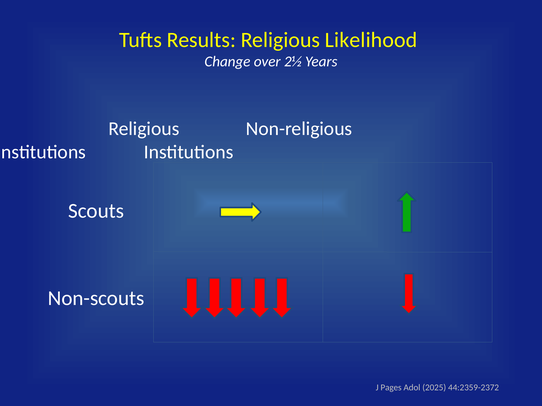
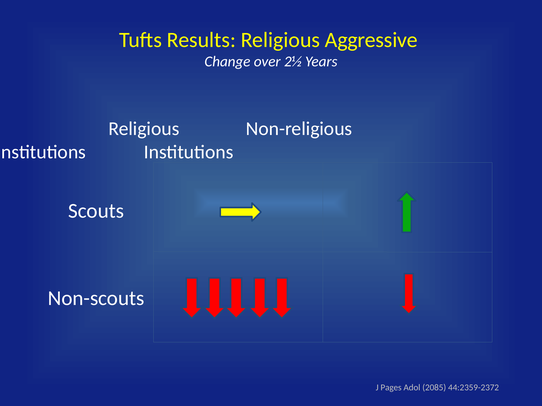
Likelihood: Likelihood -> Aggressive
2025: 2025 -> 2085
